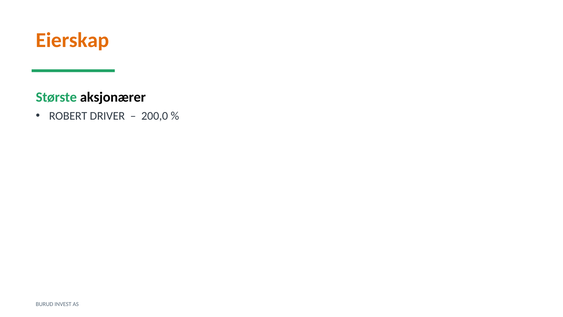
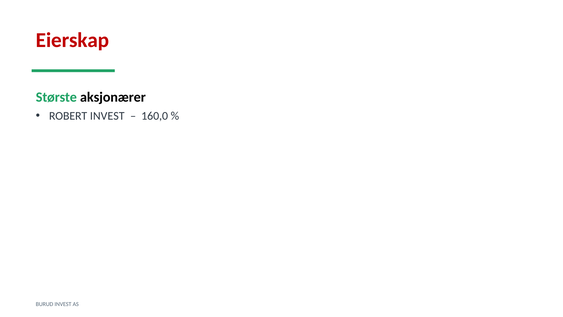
Eierskap colour: orange -> red
ROBERT DRIVER: DRIVER -> INVEST
200,0: 200,0 -> 160,0
